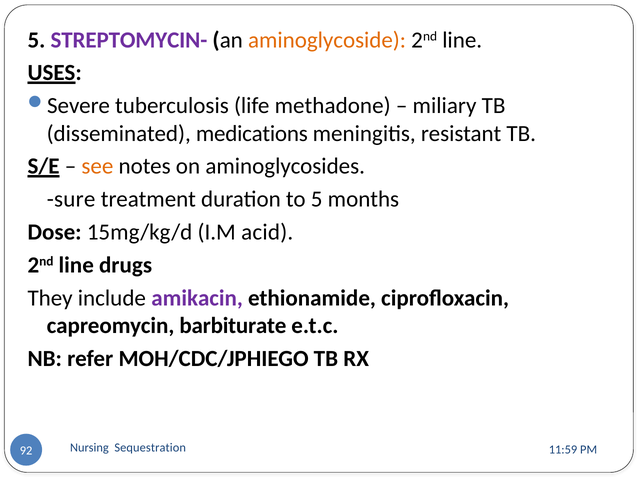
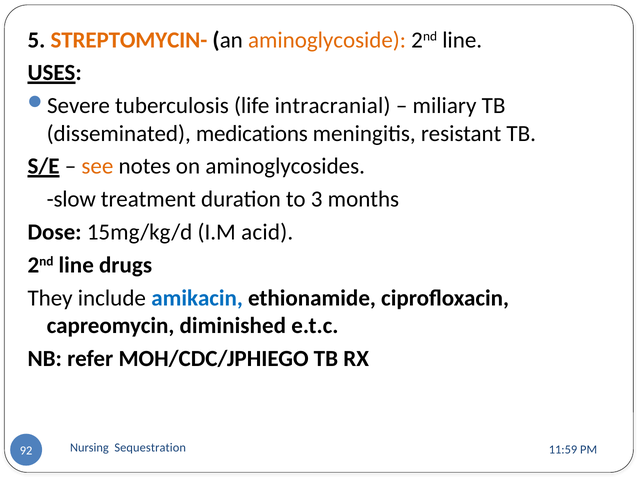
STREPTOMYCIN- colour: purple -> orange
methadone: methadone -> intracranial
sure: sure -> slow
to 5: 5 -> 3
amikacin colour: purple -> blue
barbiturate: barbiturate -> diminished
